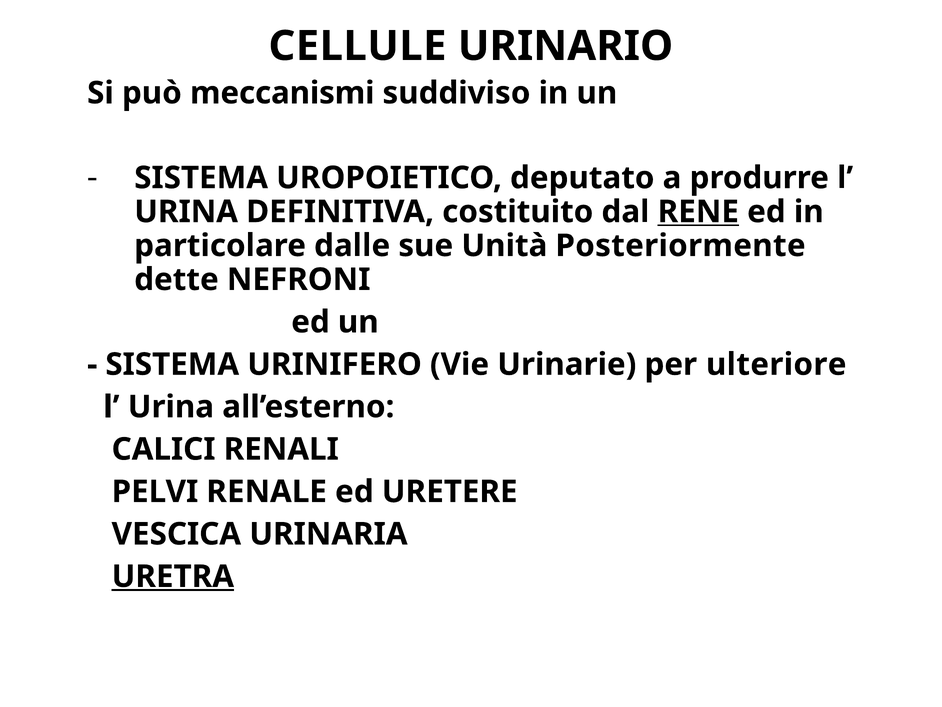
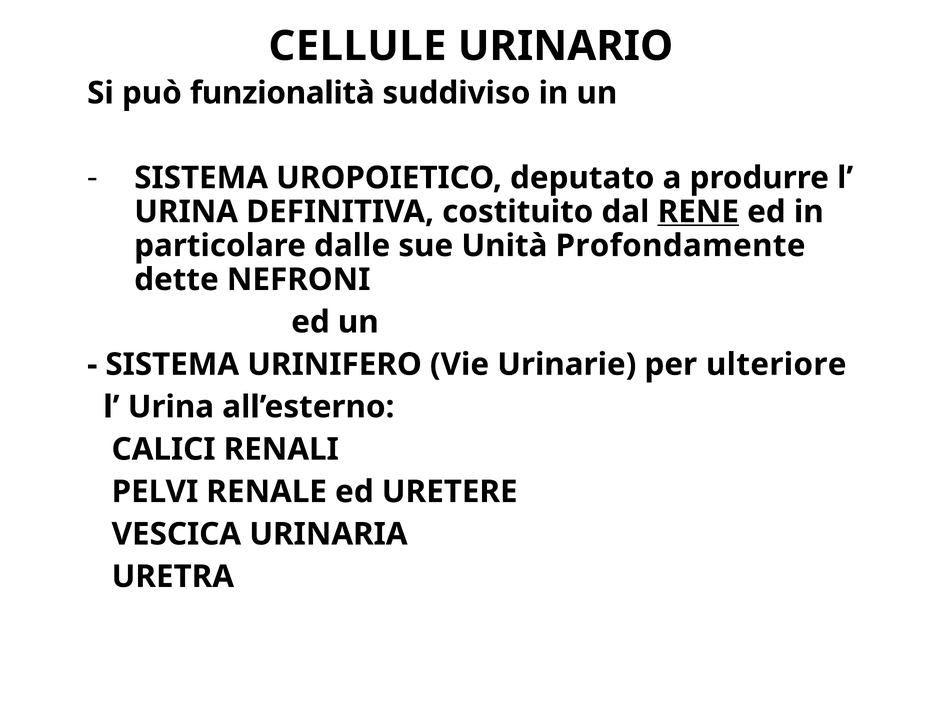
meccanismi: meccanismi -> funzionalità
Posteriormente: Posteriormente -> Profondamente
URETRA underline: present -> none
